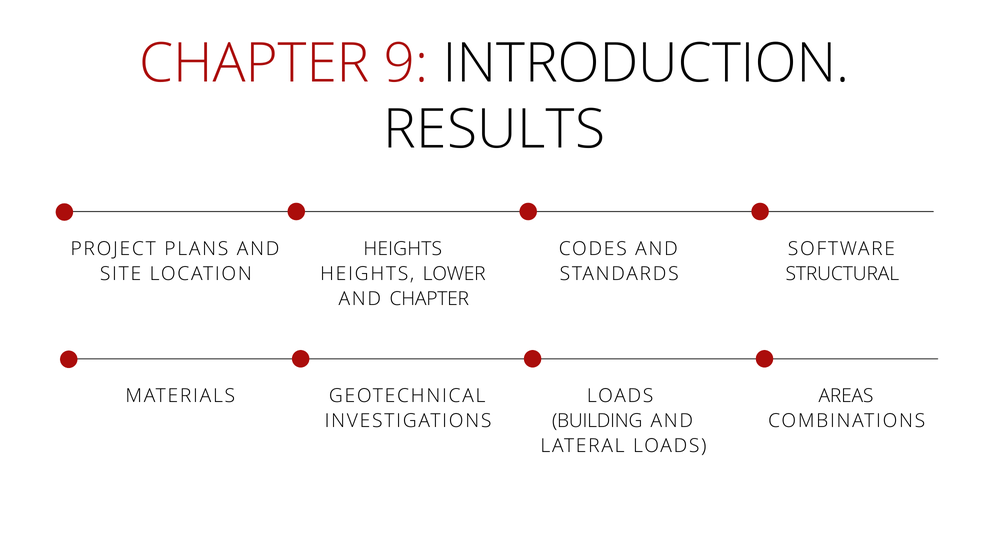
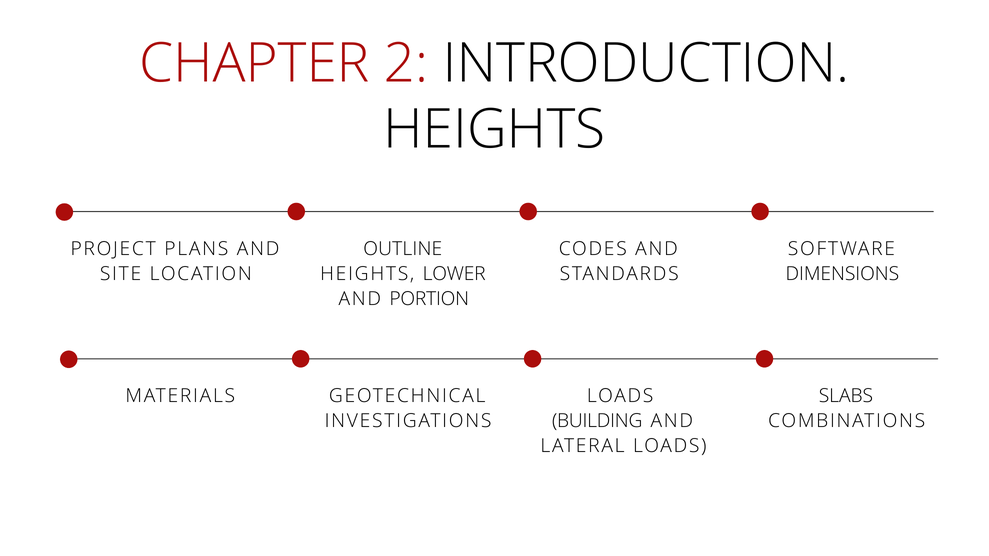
9: 9 -> 2
RESULTS at (494, 130): RESULTS -> HEIGHTS
HEIGHTS at (403, 249): HEIGHTS -> OUTLINE
STRUCTURAL: STRUCTURAL -> DIMENSIONS
AND CHAPTER: CHAPTER -> PORTION
AREAS: AREAS -> SLABS
